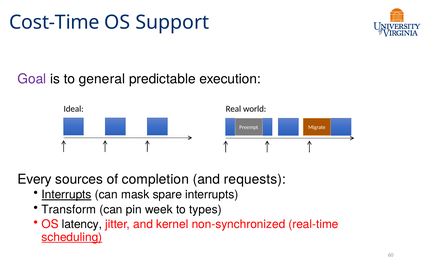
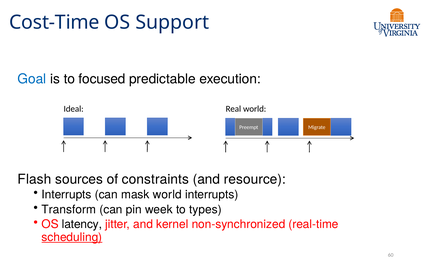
Goal colour: purple -> blue
general: general -> focused
Every: Every -> Flash
completion: completion -> constraints
requests: requests -> resource
Interrupts at (67, 195) underline: present -> none
mask spare: spare -> world
